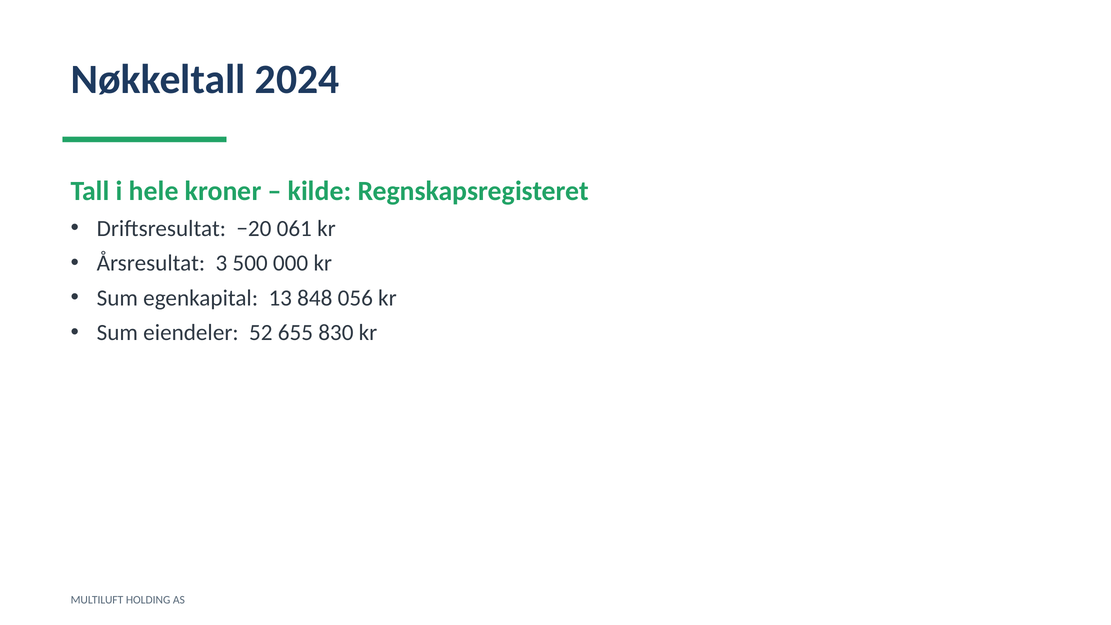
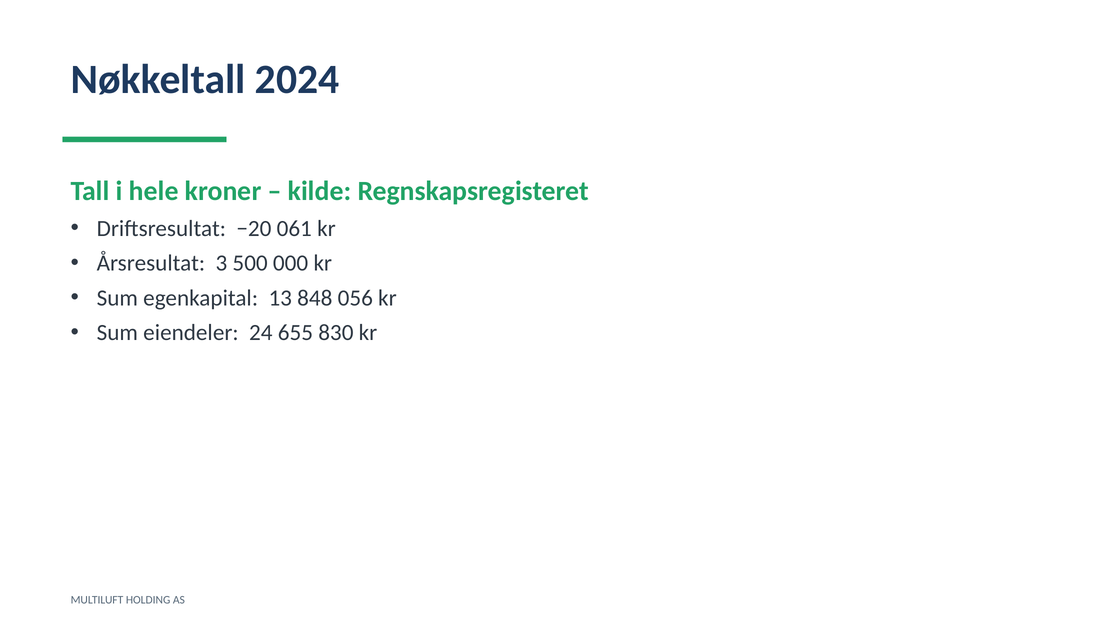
52: 52 -> 24
